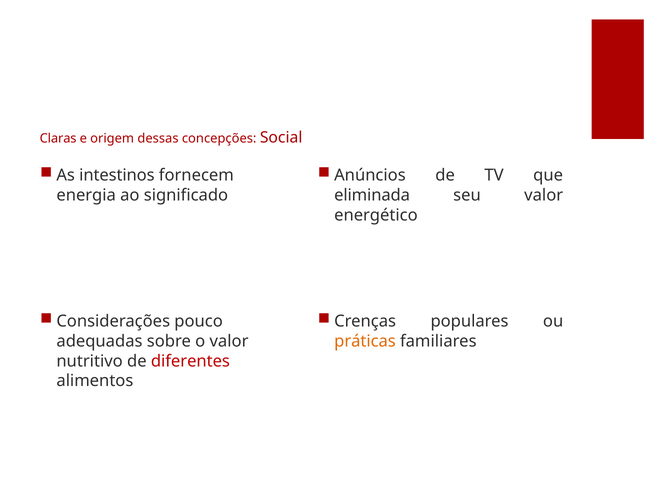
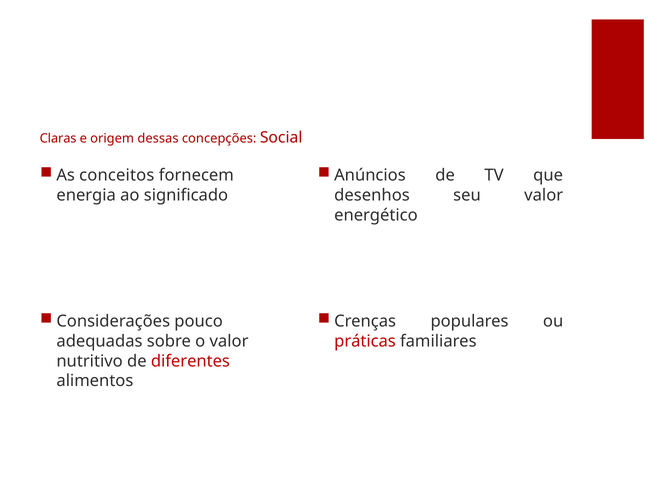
intestinos: intestinos -> conceitos
eliminada: eliminada -> desenhos
práticas colour: orange -> red
